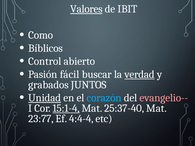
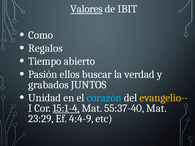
Bíblicos: Bíblicos -> Regalos
Control: Control -> Tiempo
fácil: fácil -> ellos
verdad underline: present -> none
Unidad underline: present -> none
evangelio-- colour: pink -> yellow
25:37-40: 25:37-40 -> 55:37-40
23:77: 23:77 -> 23:29
4:4-4: 4:4-4 -> 4:4-9
